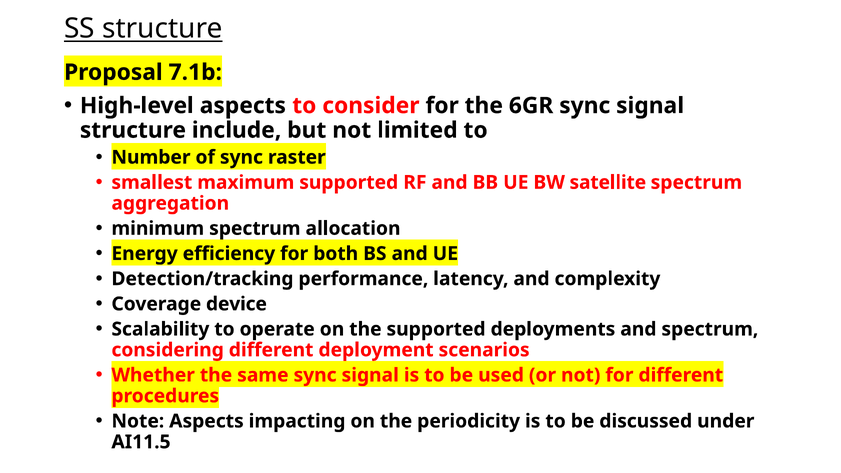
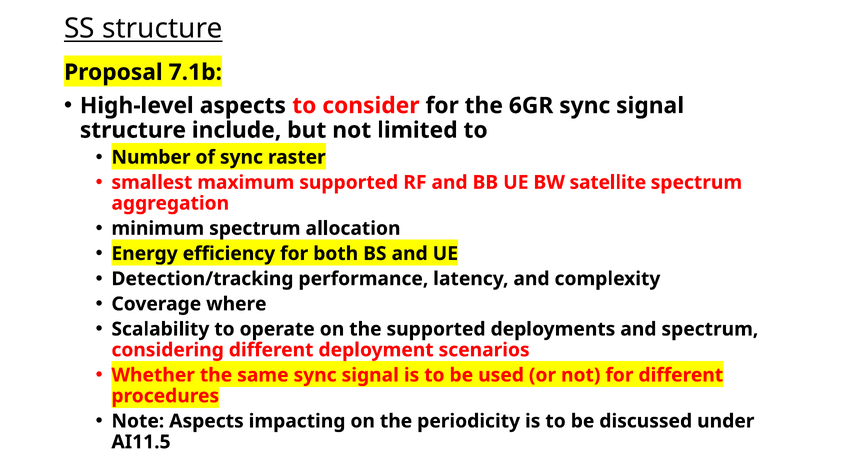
device: device -> where
